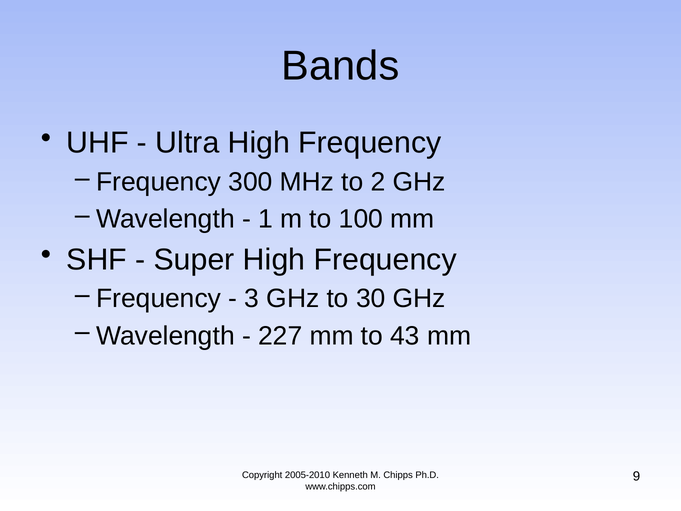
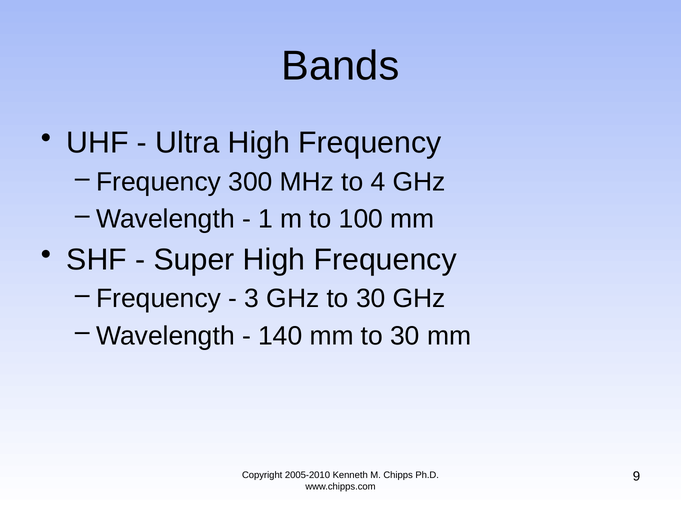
2: 2 -> 4
227: 227 -> 140
mm to 43: 43 -> 30
